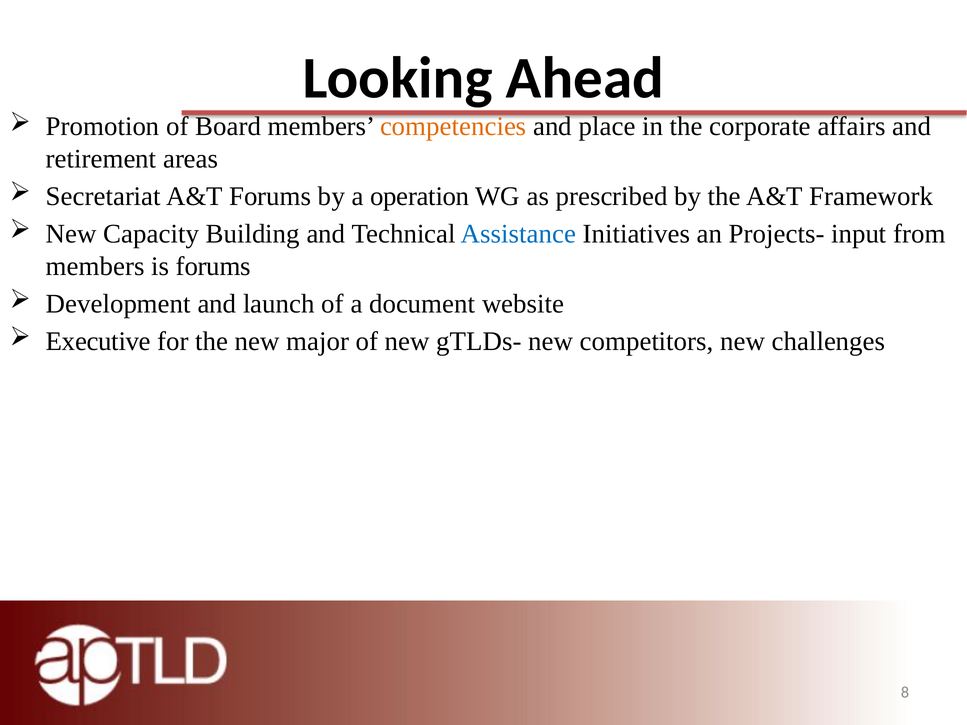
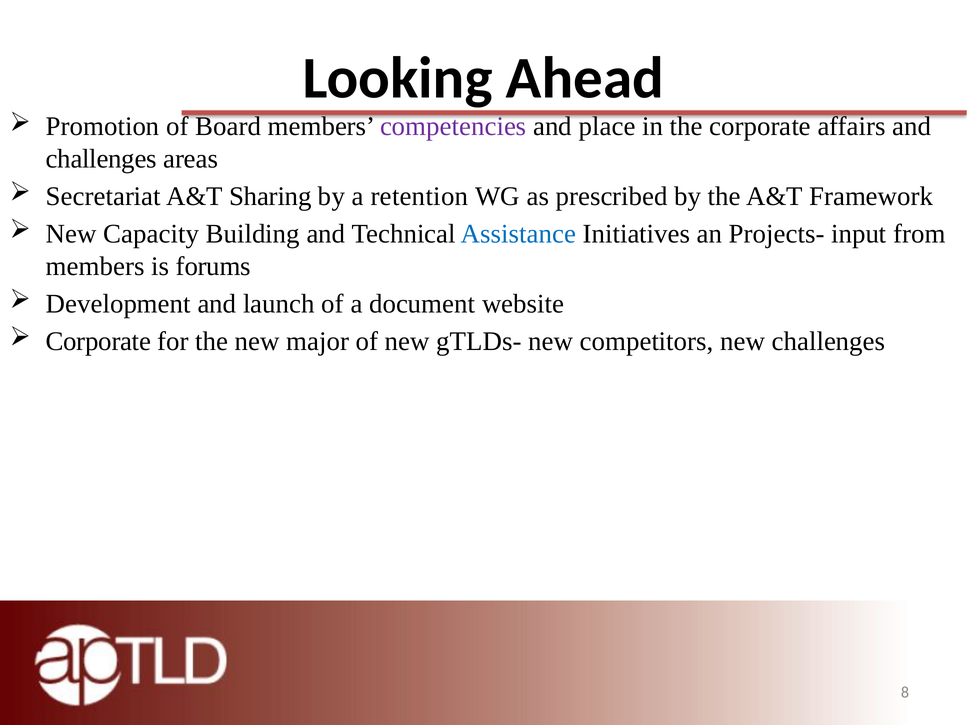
competencies colour: orange -> purple
retirement at (101, 159): retirement -> challenges
A&T Forums: Forums -> Sharing
operation: operation -> retention
Executive at (98, 341): Executive -> Corporate
